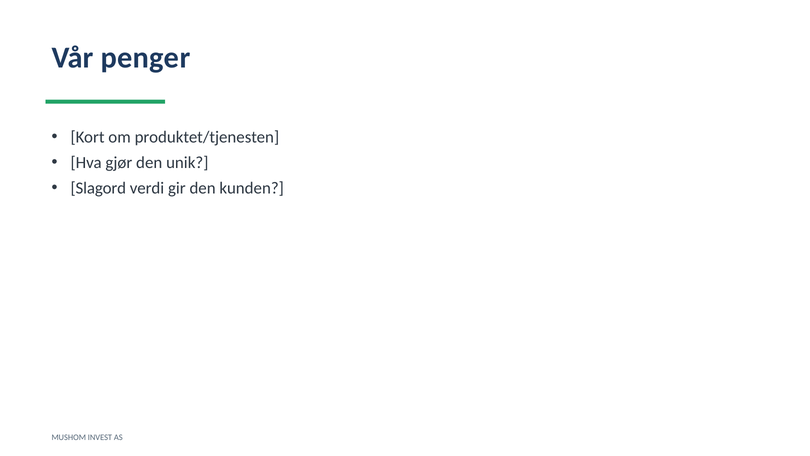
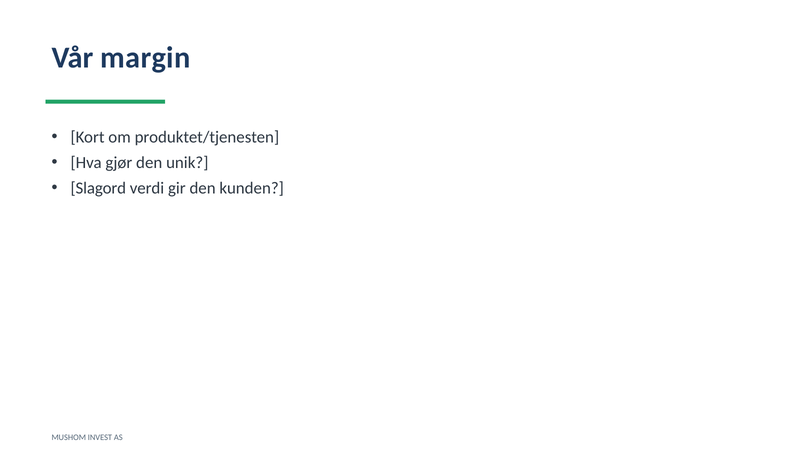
penger: penger -> margin
